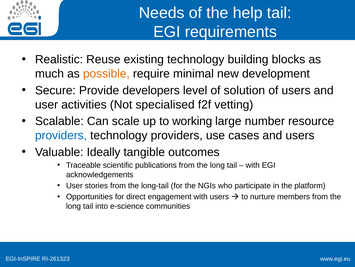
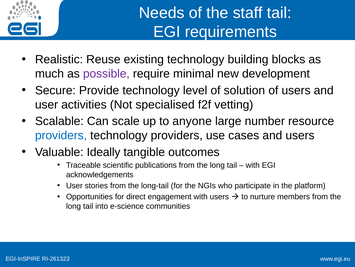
help: help -> staff
possible colour: orange -> purple
Provide developers: developers -> technology
working: working -> anyone
